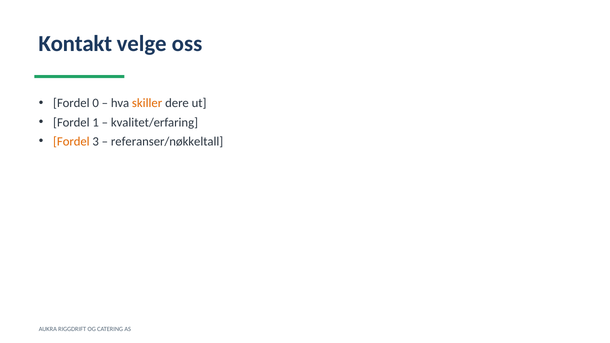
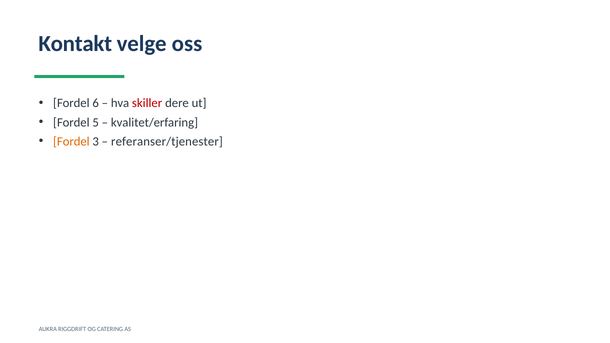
0: 0 -> 6
skiller colour: orange -> red
1: 1 -> 5
referanser/nøkkeltall: referanser/nøkkeltall -> referanser/tjenester
